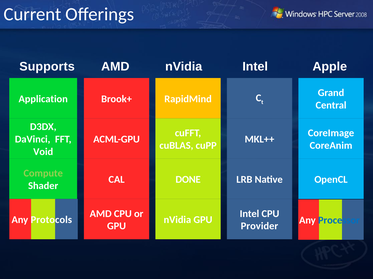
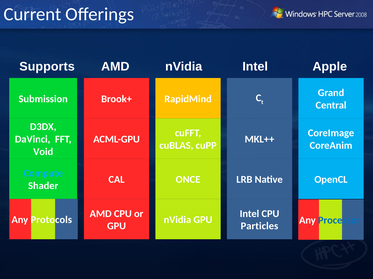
Application: Application -> Submission
Compute colour: light green -> light blue
DONE: DONE -> ONCE
Provider: Provider -> Particles
